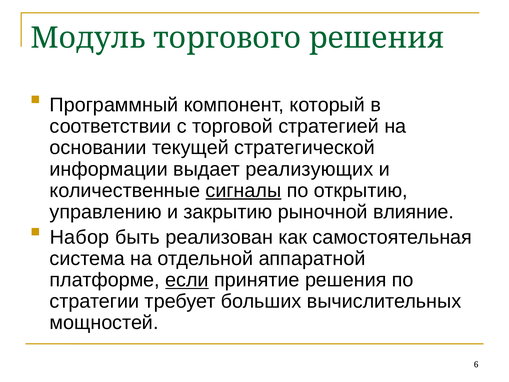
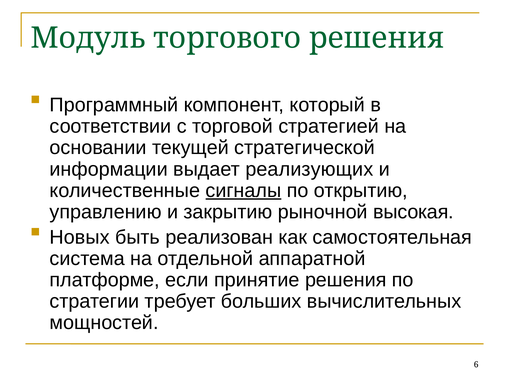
влияние: влияние -> высокая
Набор: Набор -> Новых
если underline: present -> none
